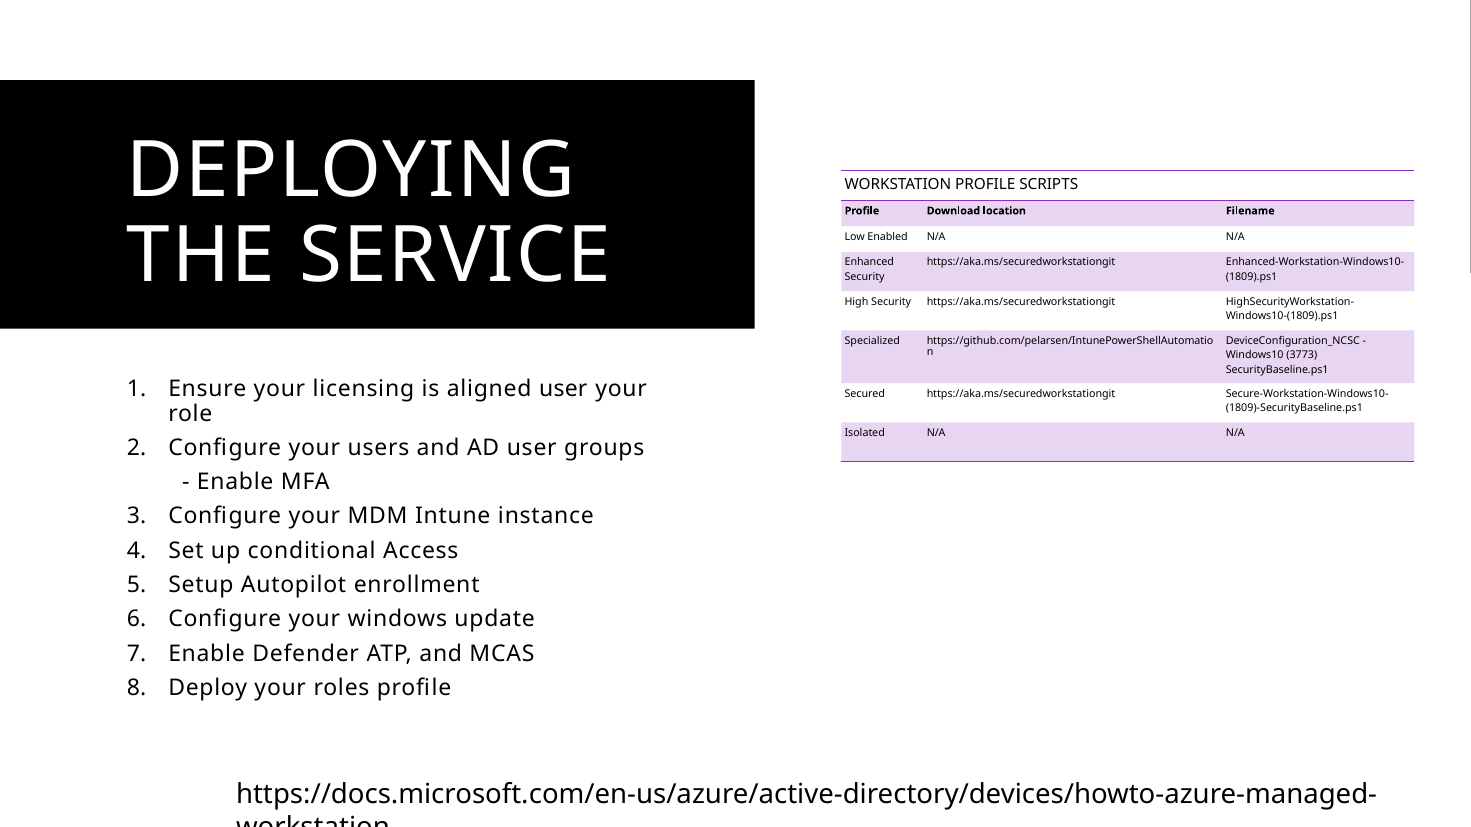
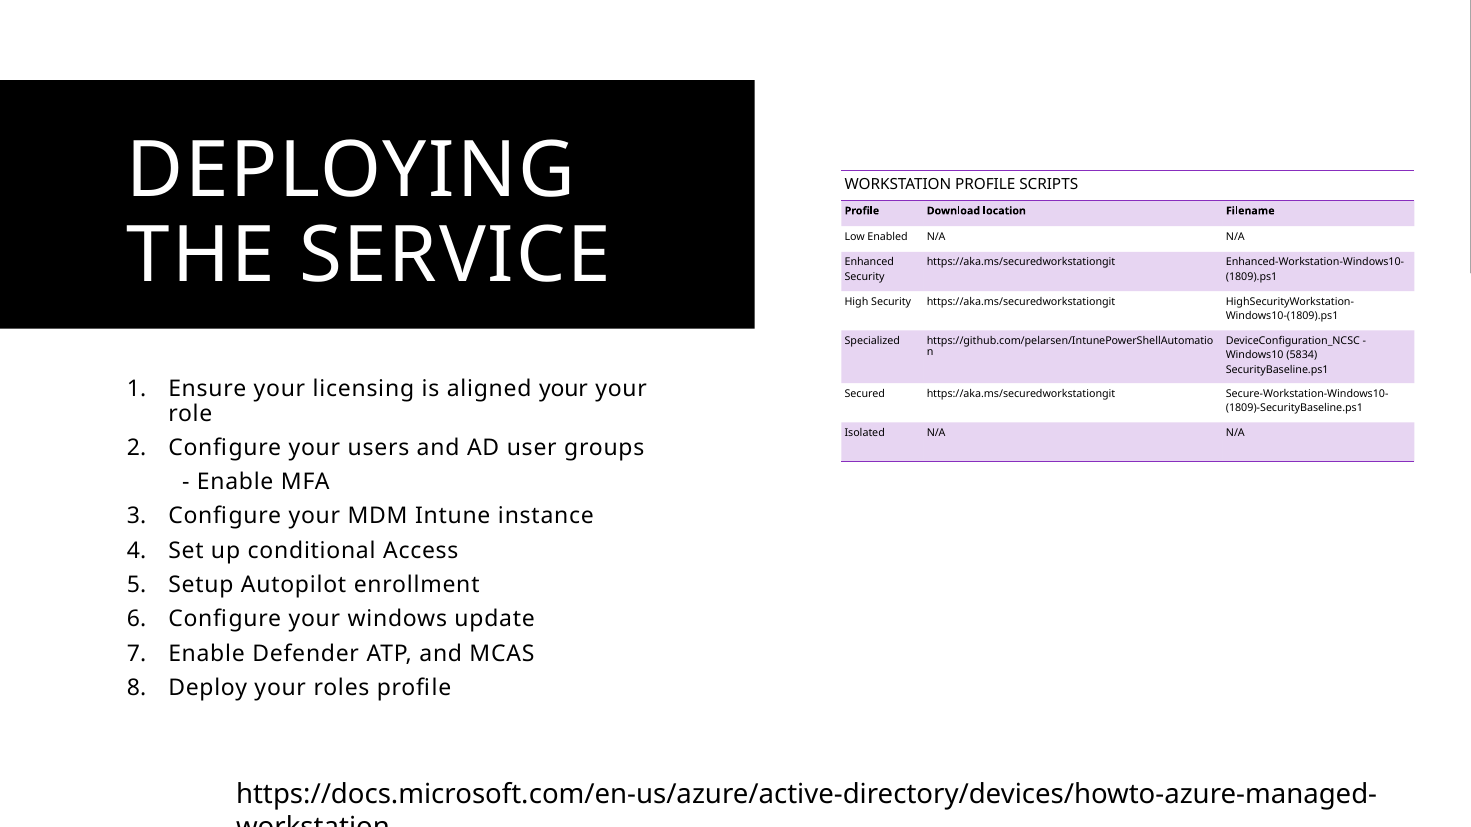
3773: 3773 -> 5834
aligned user: user -> your
